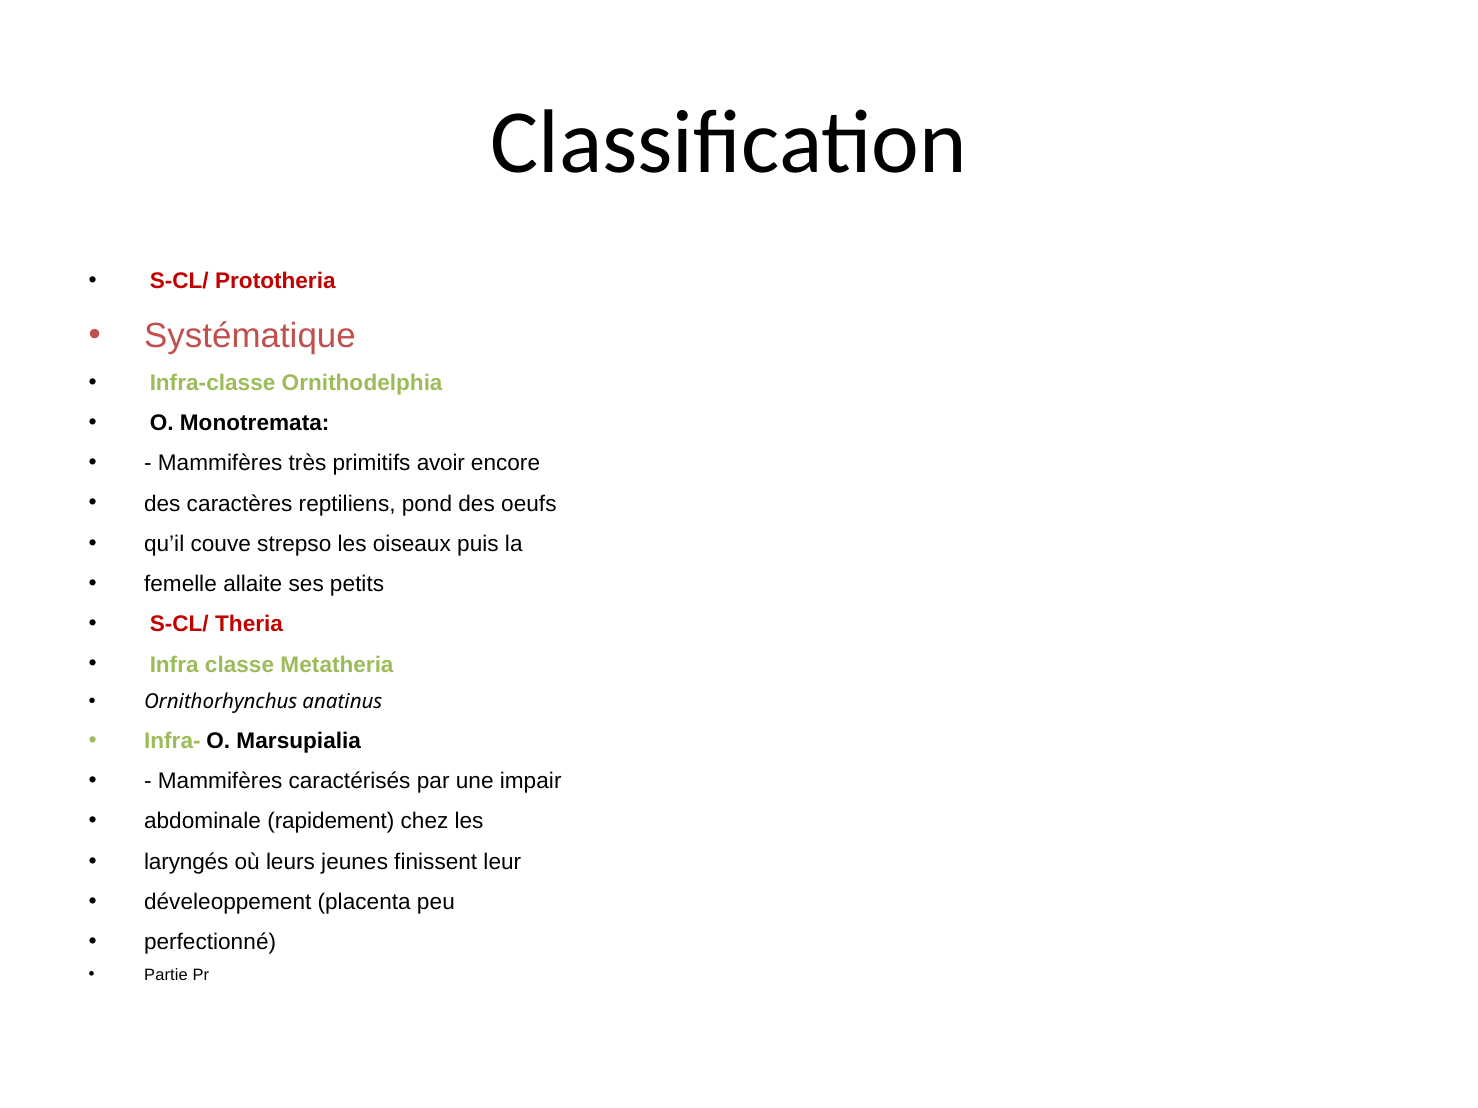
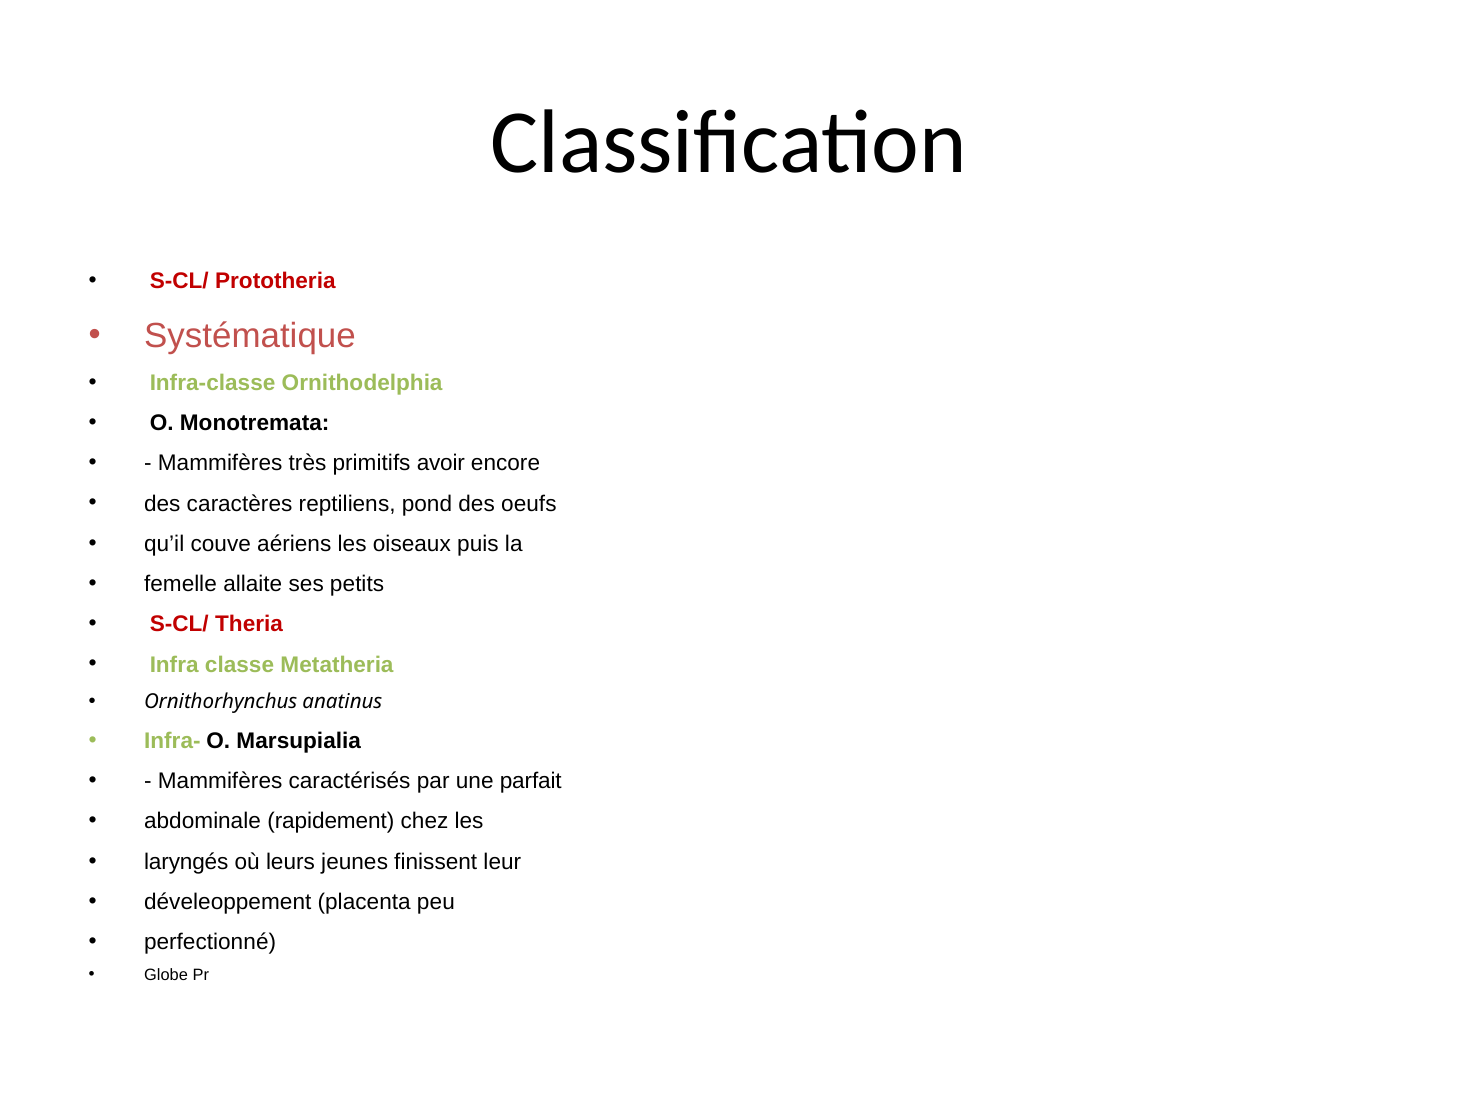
strepso: strepso -> aériens
impair: impair -> parfait
Partie: Partie -> Globe
